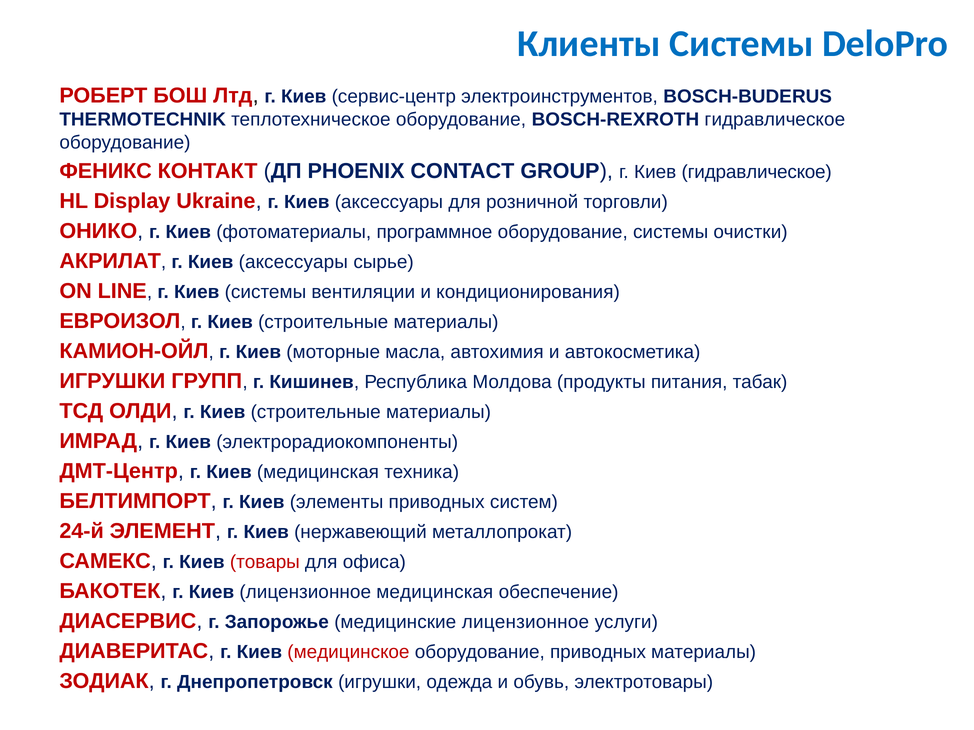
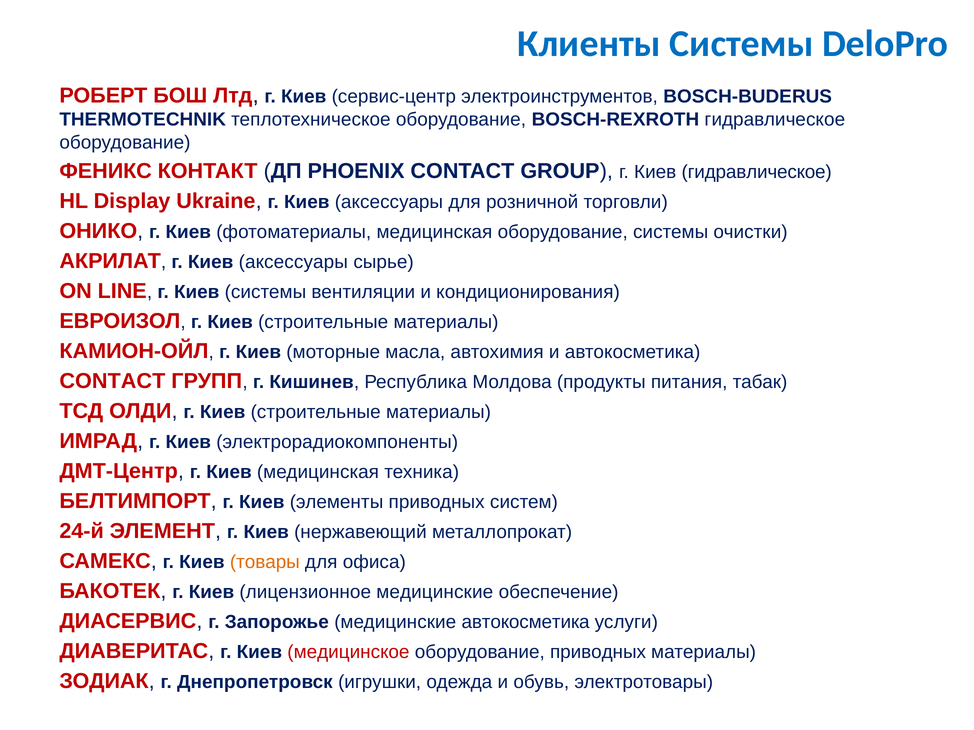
фотоматериалы программное: программное -> медицинская
ИГРУШКИ at (112, 381): ИГРУШКИ -> CONTACT
товары colour: red -> orange
лицензионное медицинская: медицинская -> медицинские
медицинские лицензионное: лицензионное -> автокосметика
